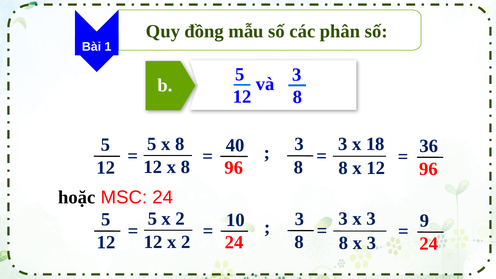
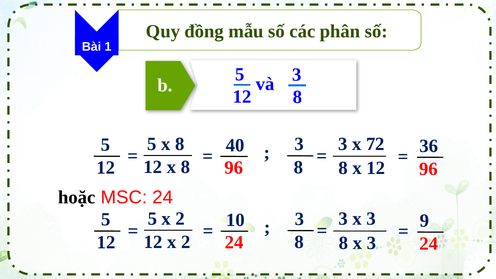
18: 18 -> 72
